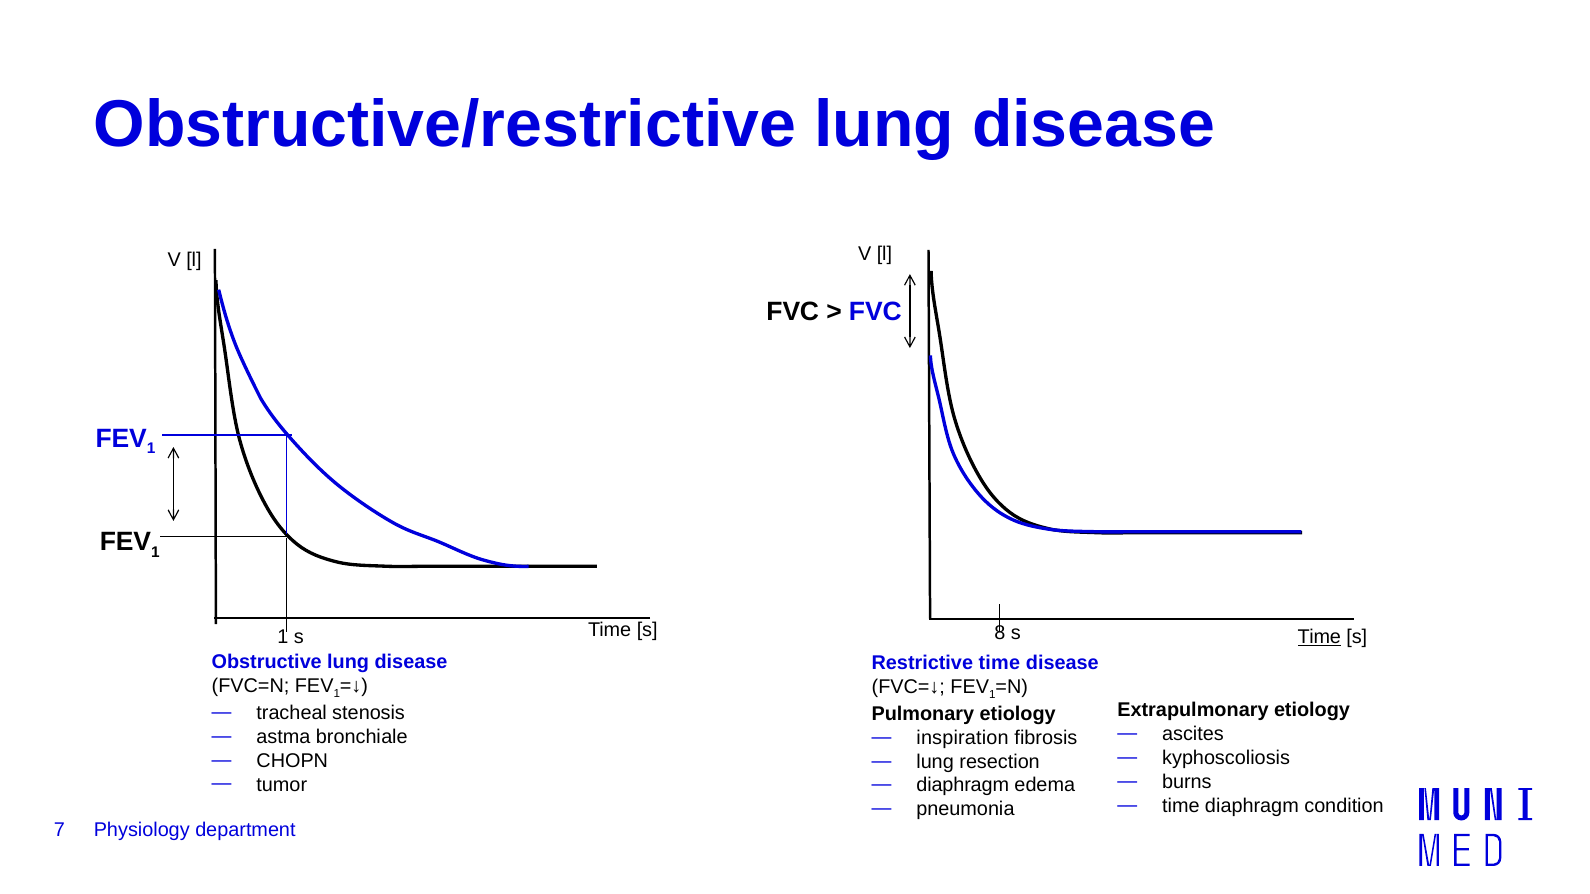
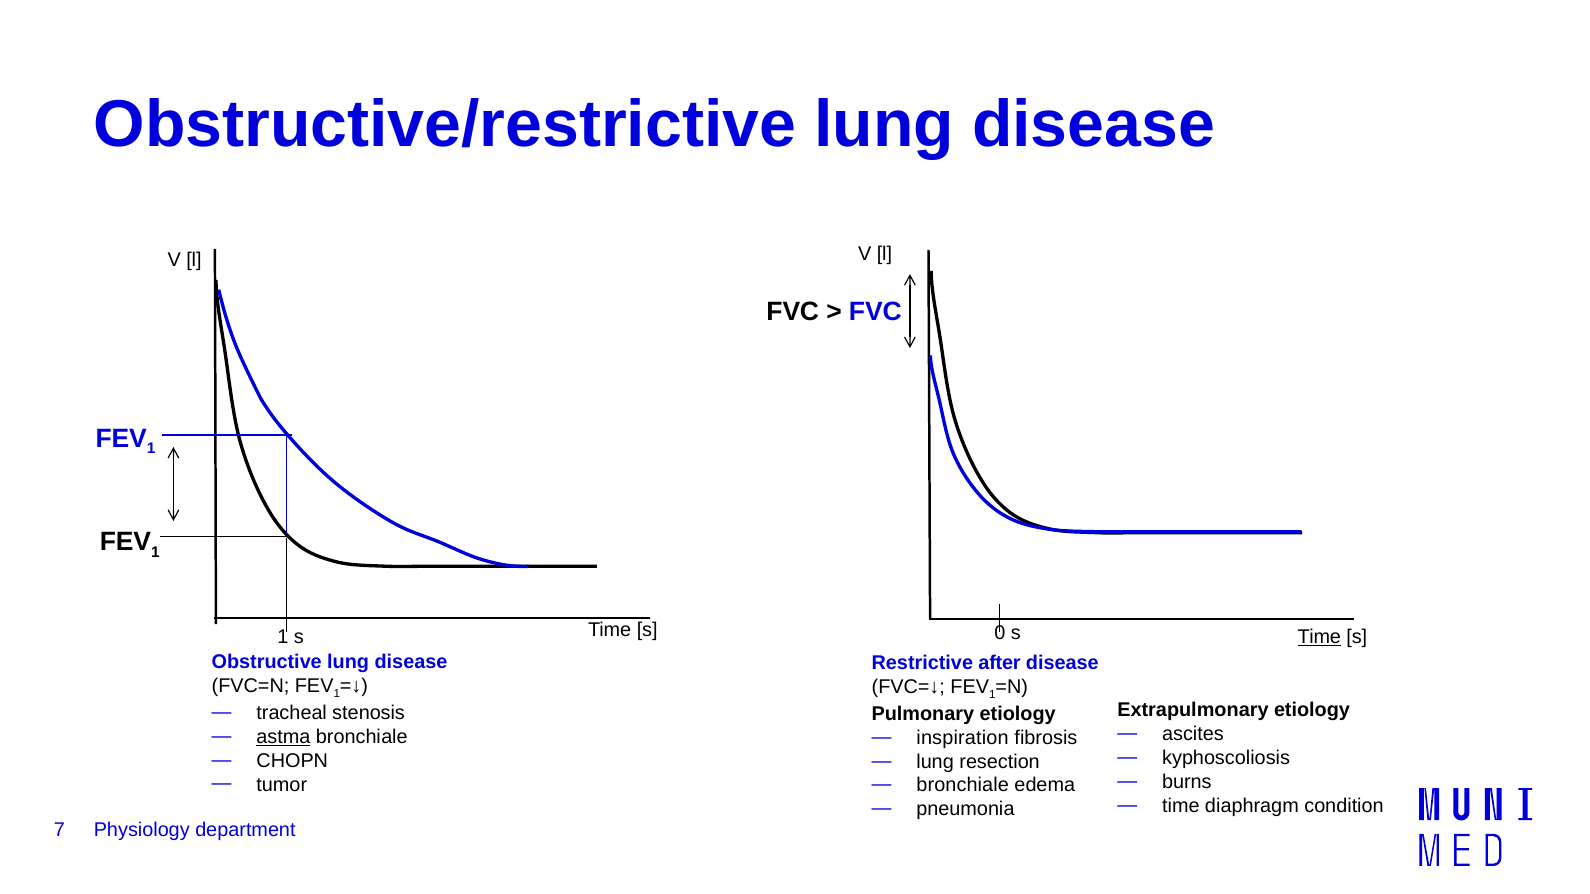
8: 8 -> 0
Restrictive time: time -> after
astma underline: none -> present
diaphragm at (963, 786): diaphragm -> bronchiale
